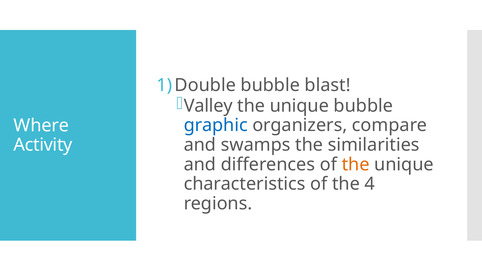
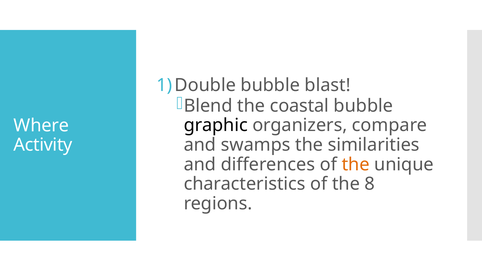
Valley: Valley -> Blend
unique at (299, 106): unique -> coastal
graphic colour: blue -> black
4: 4 -> 8
